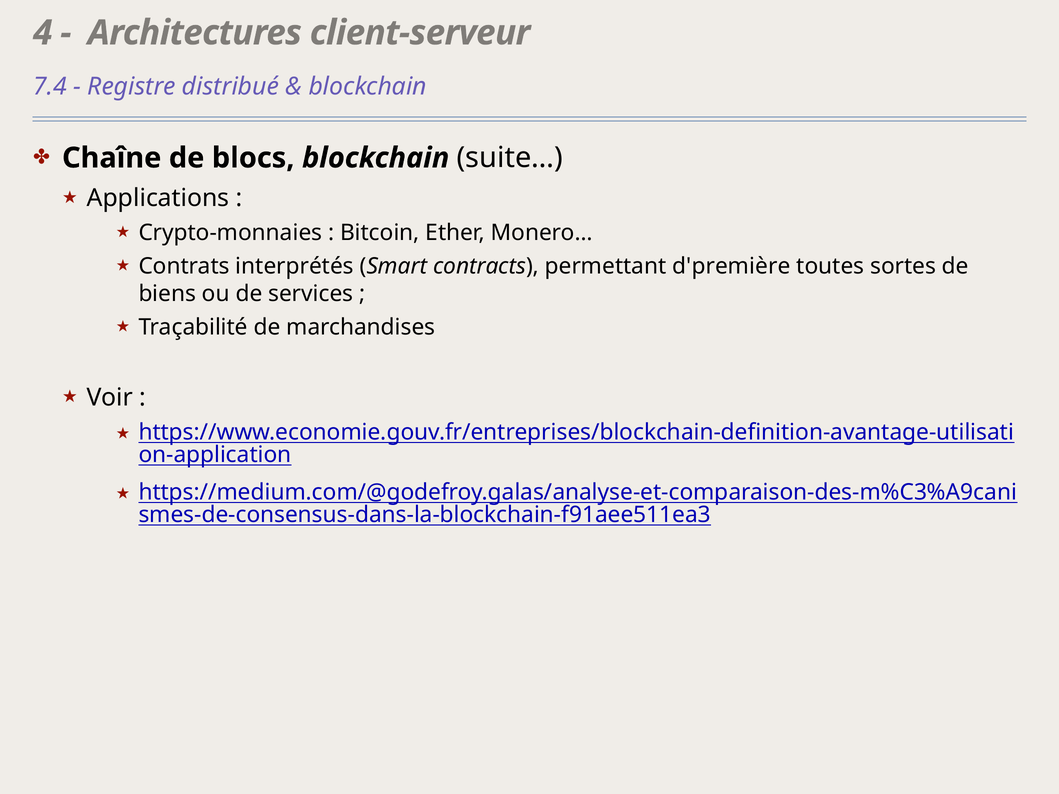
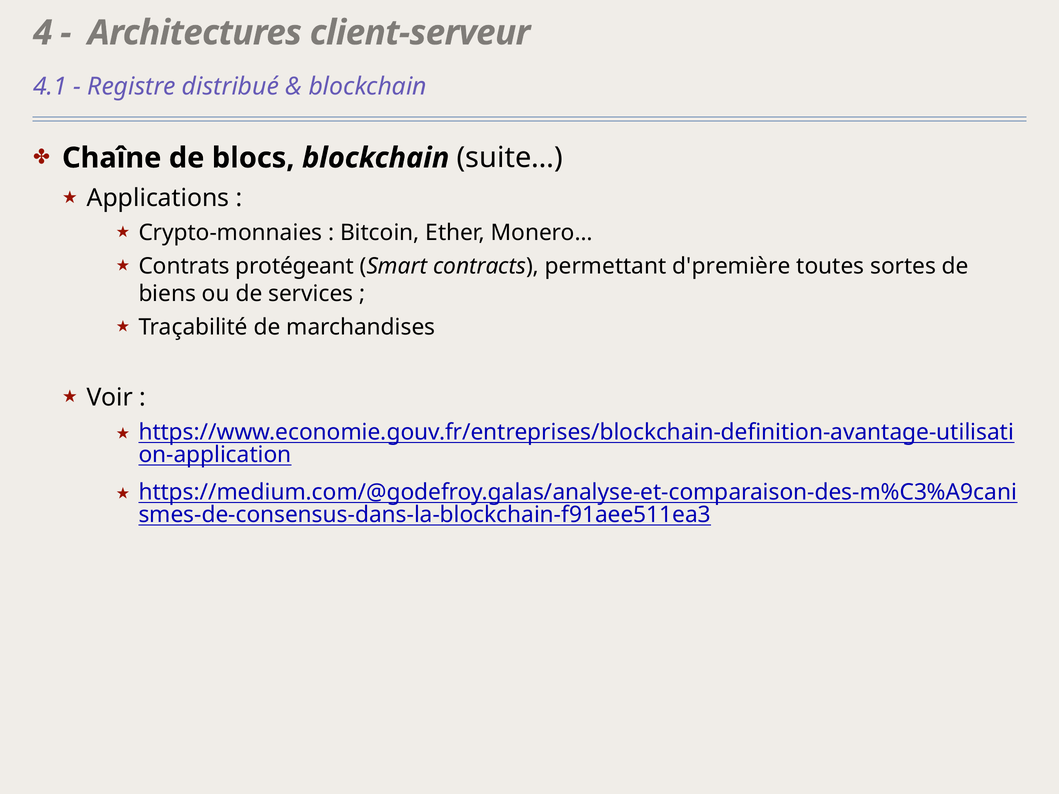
7.4: 7.4 -> 4.1
interprétés: interprétés -> protégeant
